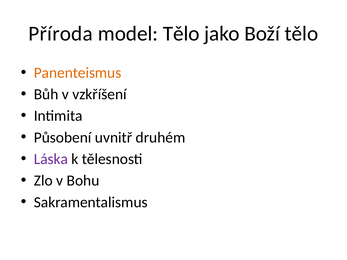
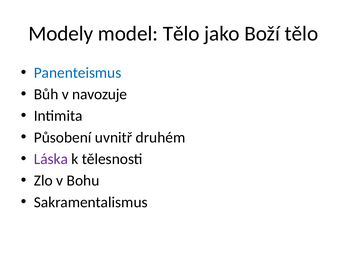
Příroda: Příroda -> Modely
Panenteismus colour: orange -> blue
vzkříšení: vzkříšení -> navozuje
